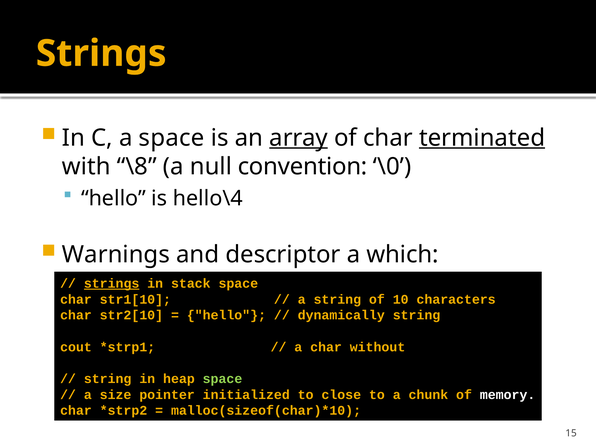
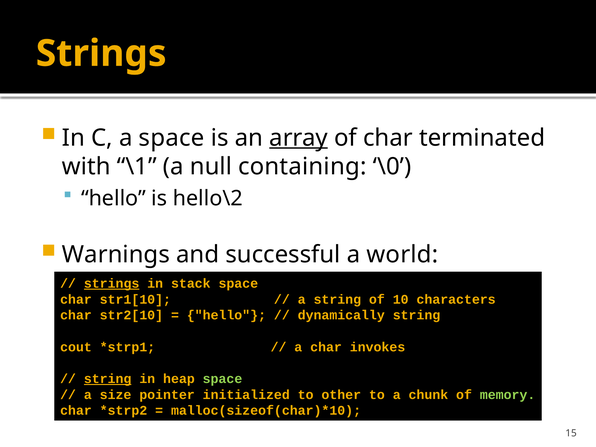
terminated underline: present -> none
\8: \8 -> \1
convention: convention -> containing
hello\4: hello\4 -> hello\2
descriptor: descriptor -> successful
which: which -> world
without: without -> invokes
string at (108, 379) underline: none -> present
close: close -> other
memory colour: white -> light green
